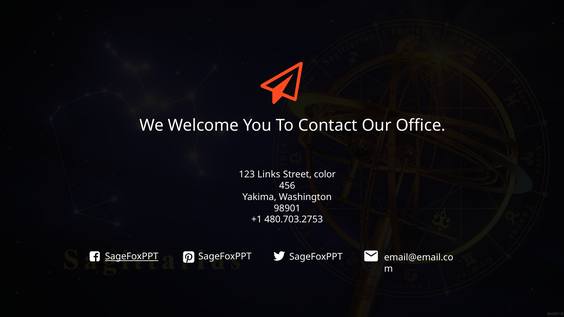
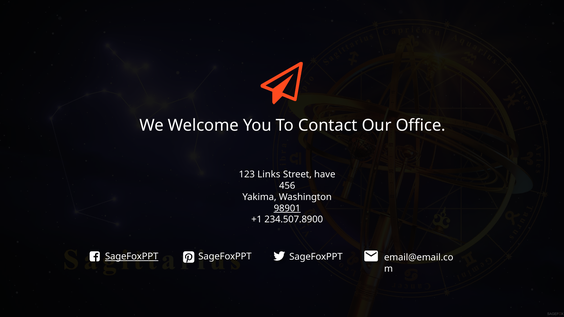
color: color -> have
98901 underline: none -> present
480.703.2753: 480.703.2753 -> 234.507.8900
